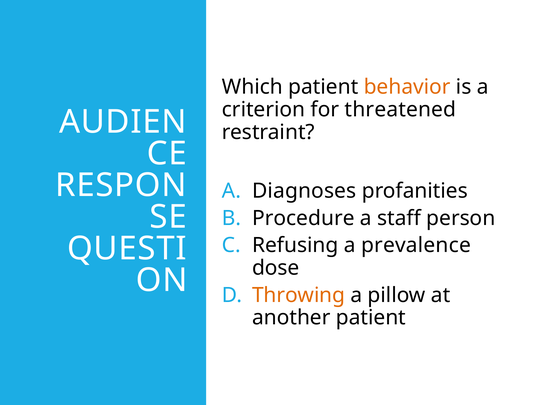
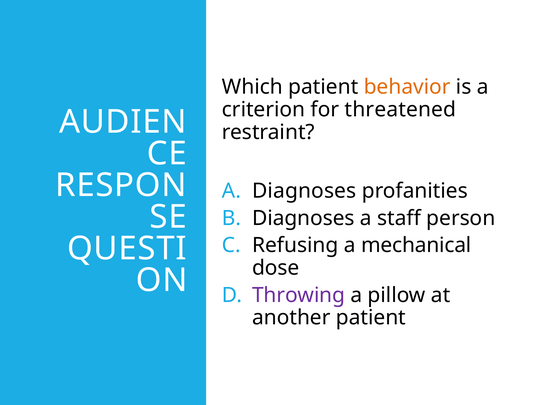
Procedure at (303, 218): Procedure -> Diagnoses
prevalence: prevalence -> mechanical
Throwing colour: orange -> purple
